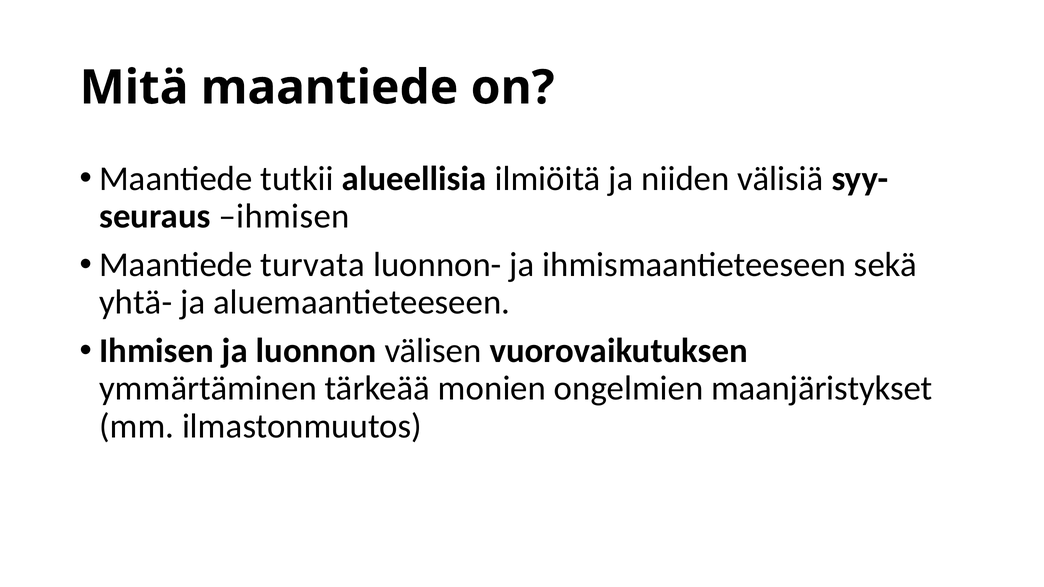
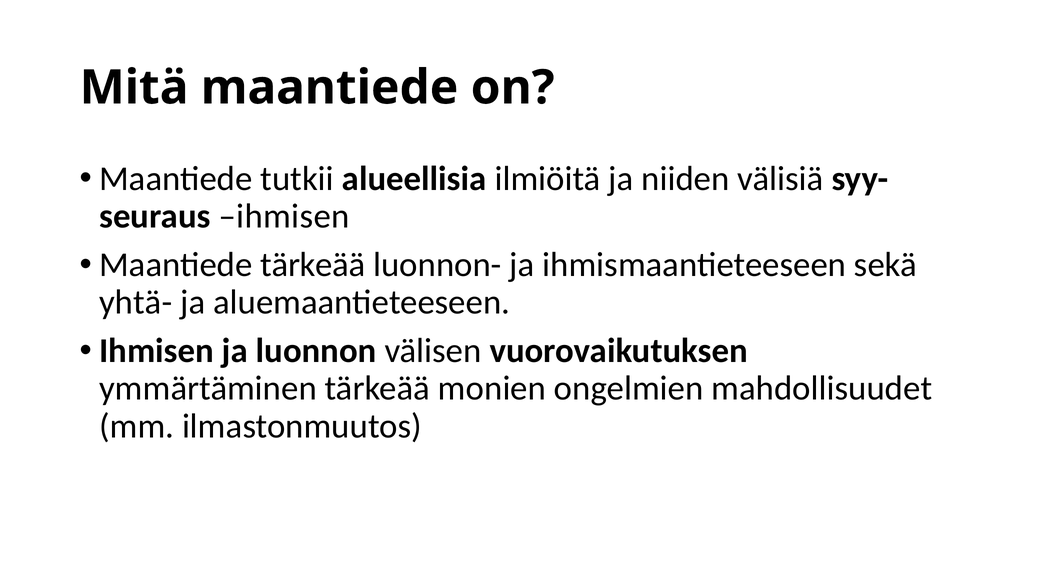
Maantiede turvata: turvata -> tärkeää
maanjäristykset: maanjäristykset -> mahdollisuudet
